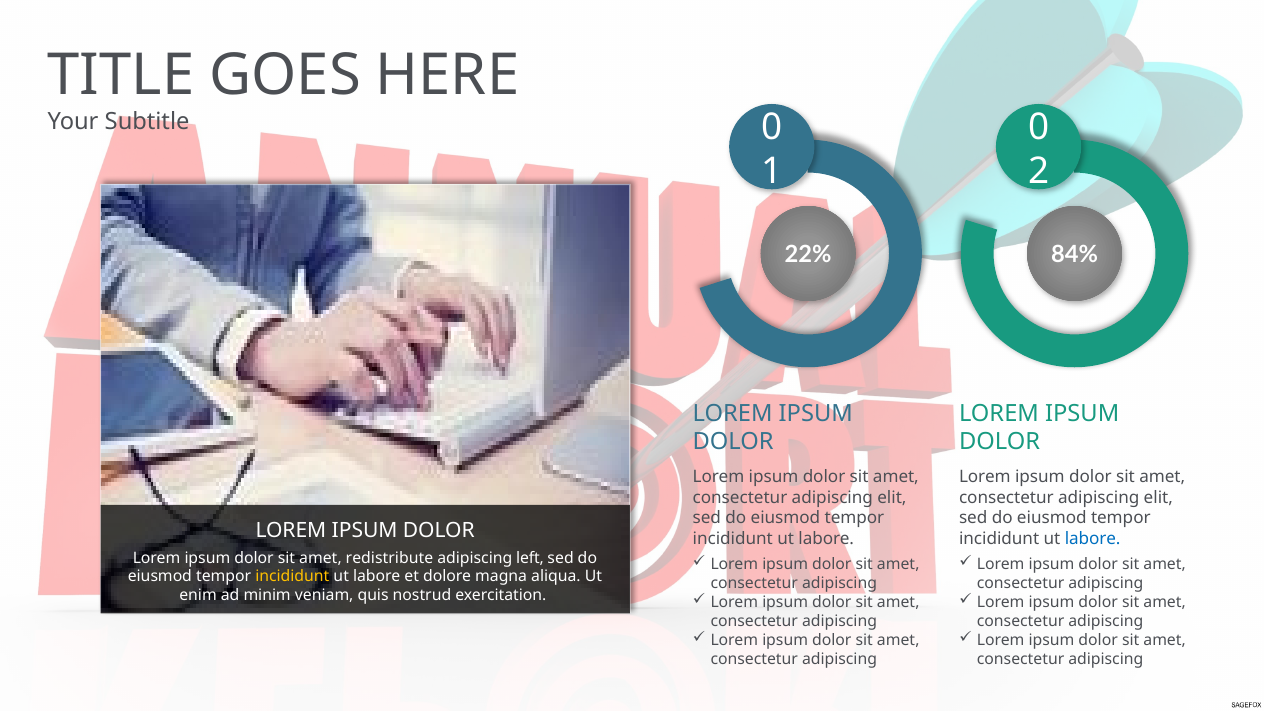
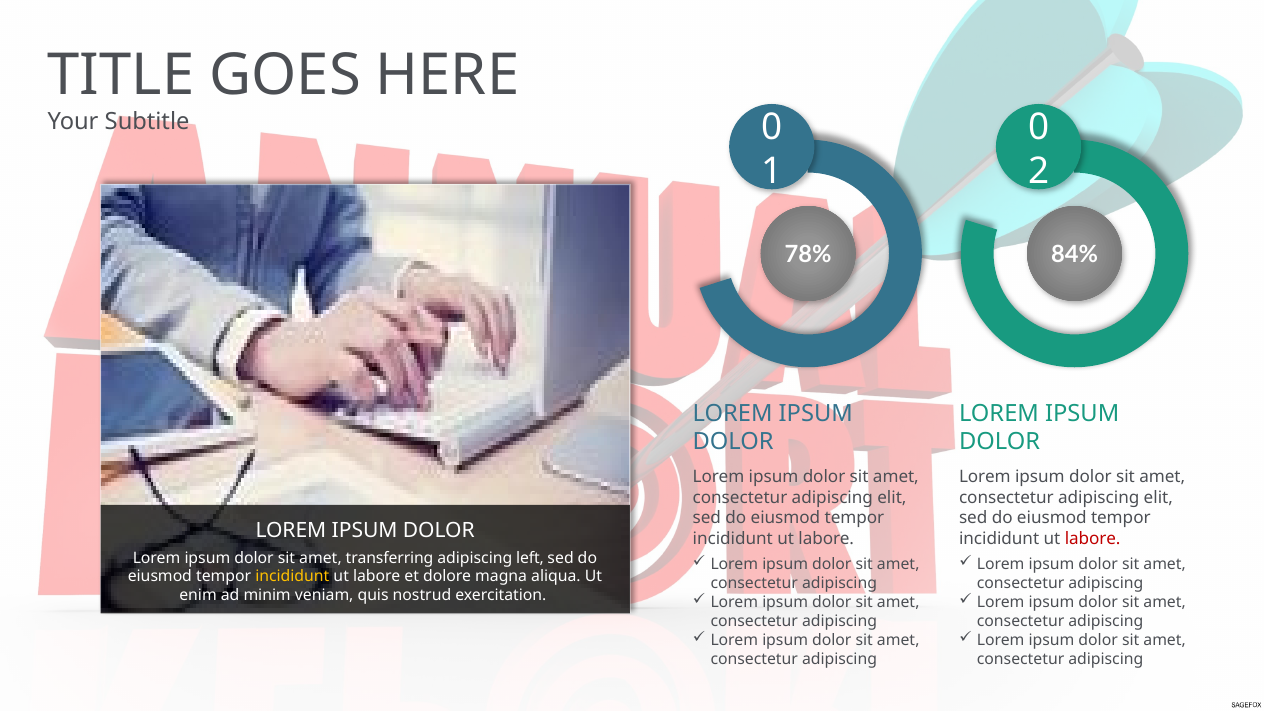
22%: 22% -> 78%
labore at (1093, 539) colour: blue -> red
redistribute: redistribute -> transferring
